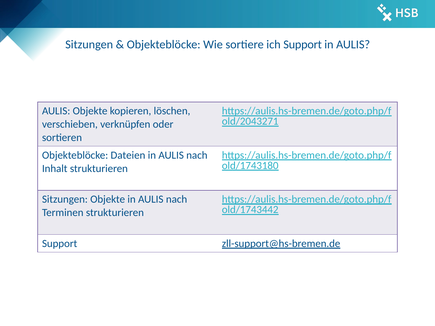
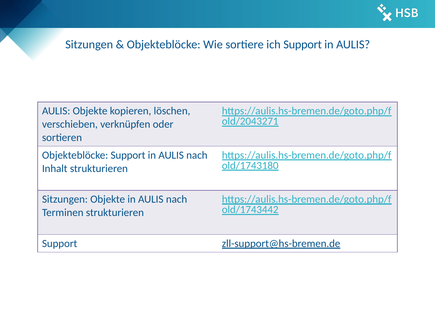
Objekteblöcke Dateien: Dateien -> Support
